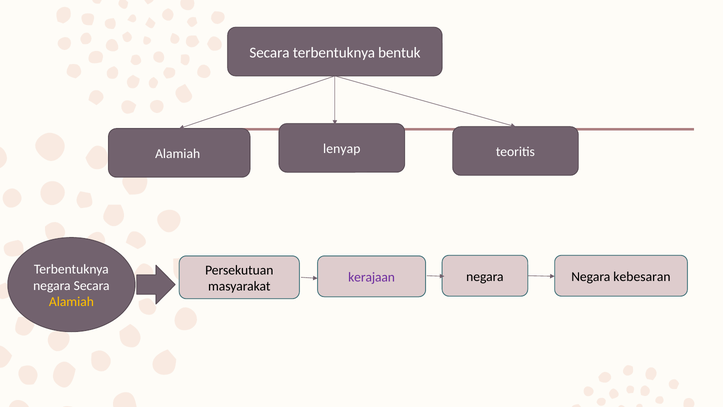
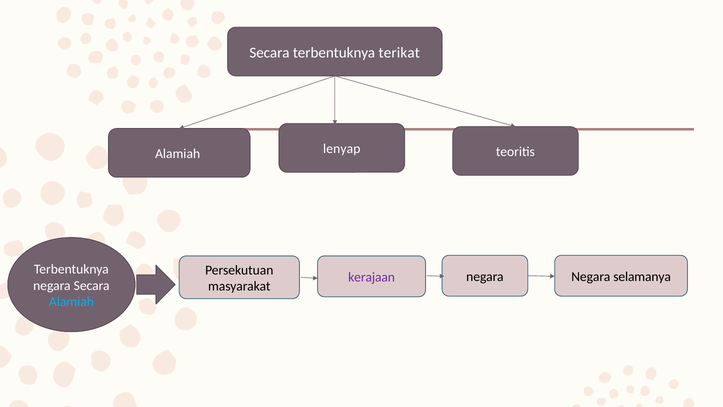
bentuk: bentuk -> terikat
kebesaran: kebesaran -> selamanya
Alamiah at (71, 302) colour: yellow -> light blue
